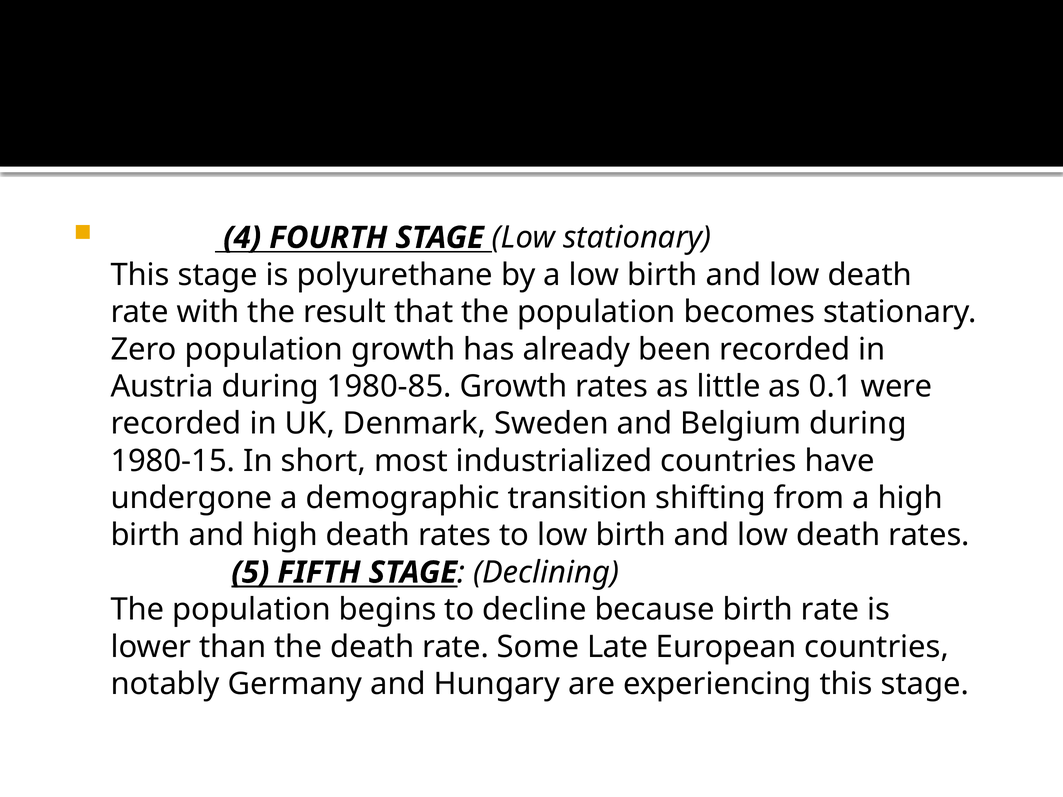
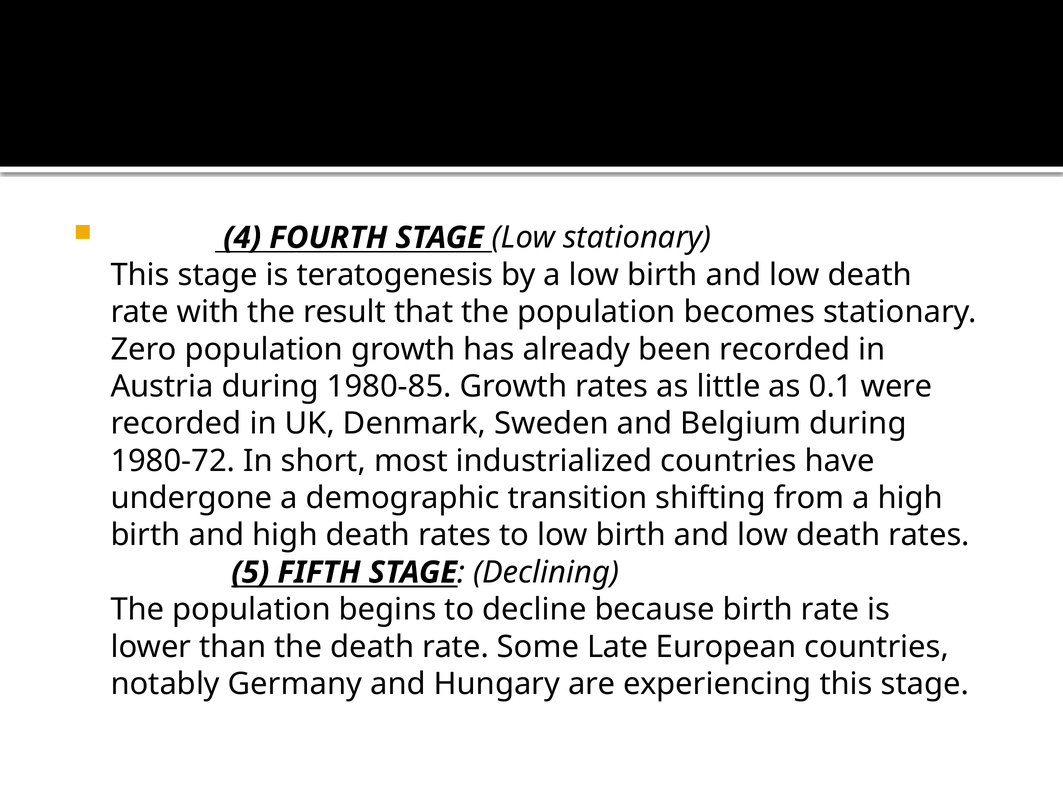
polyurethane: polyurethane -> teratogenesis
1980-15: 1980-15 -> 1980-72
